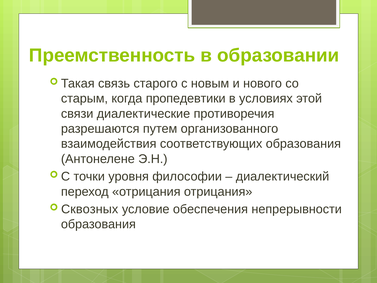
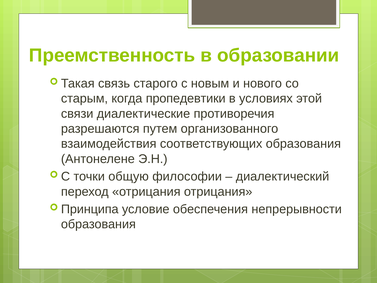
уровня: уровня -> общую
Сквозных: Сквозных -> Принципа
